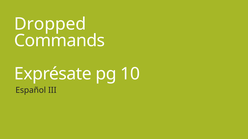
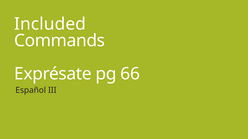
Dropped: Dropped -> Included
10: 10 -> 66
